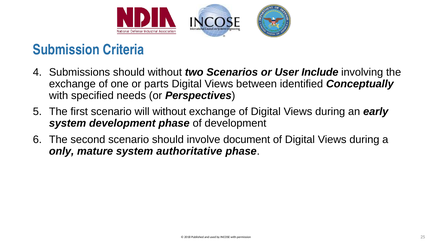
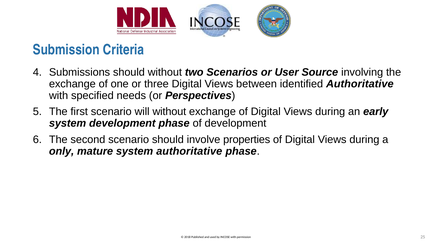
Include: Include -> Source
parts: parts -> three
identified Conceptually: Conceptually -> Authoritative
document: document -> properties
